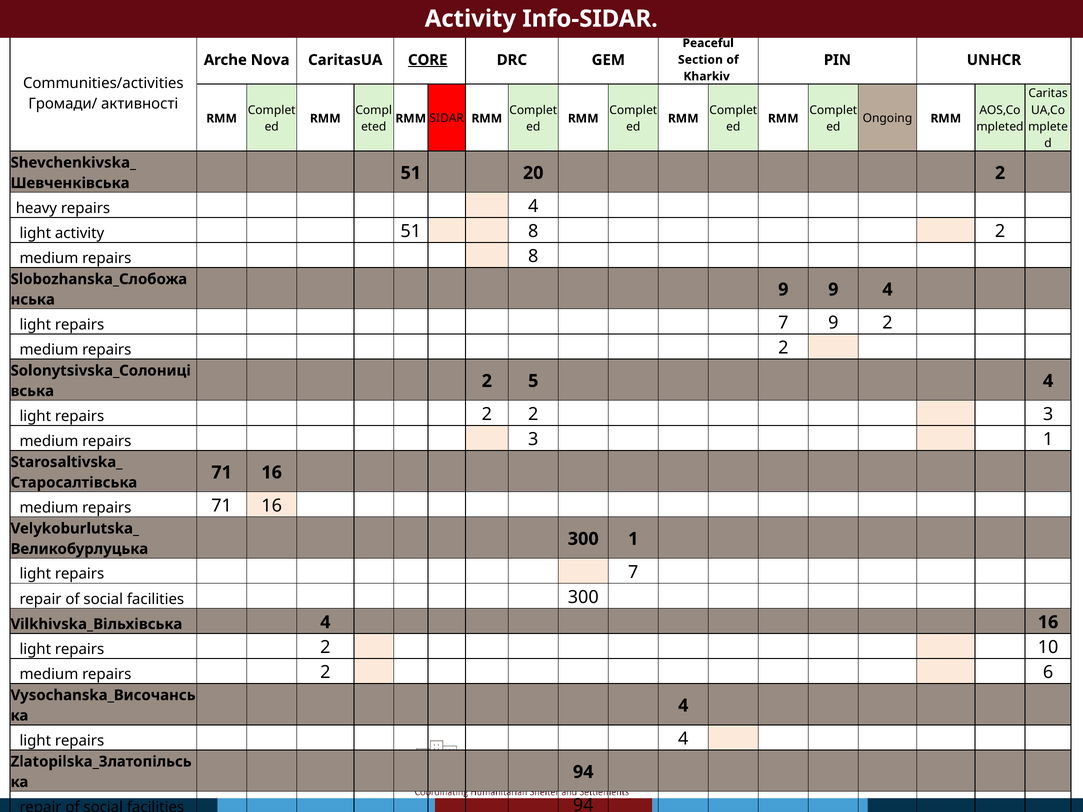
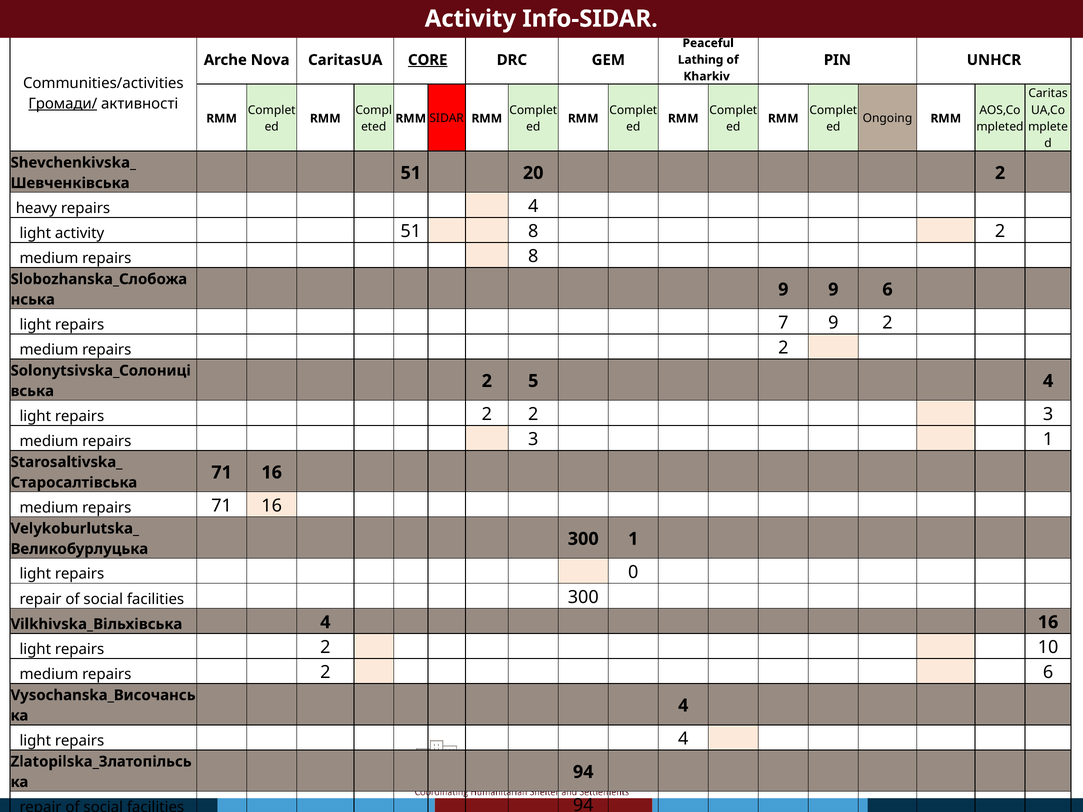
Section: Section -> Lathing
Громади/ underline: none -> present
9 4: 4 -> 6
7 at (633, 572): 7 -> 0
